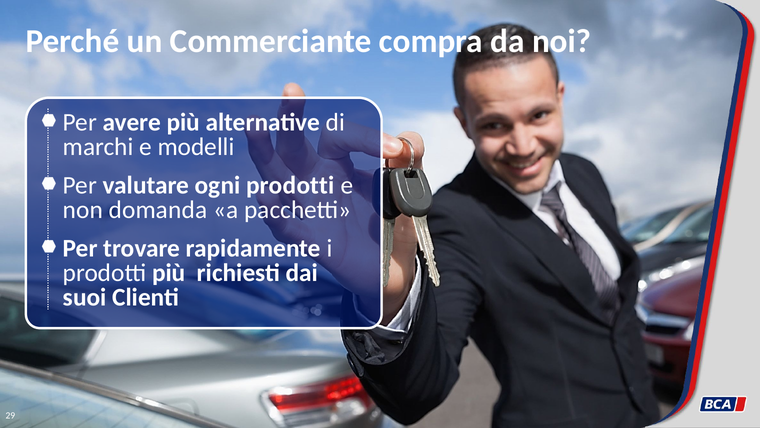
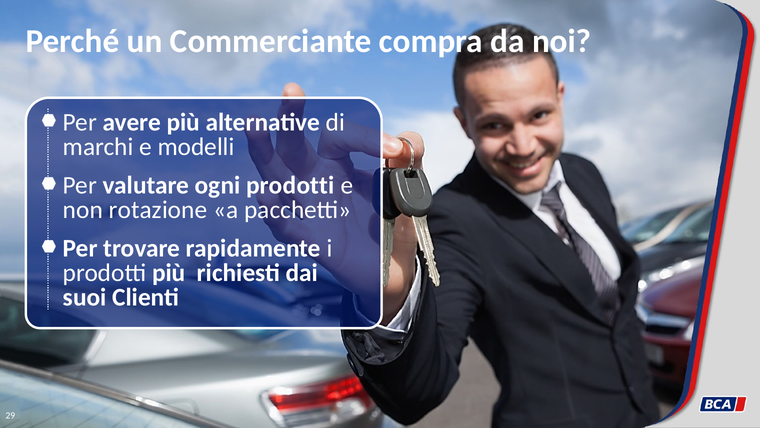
domanda: domanda -> rotazione
